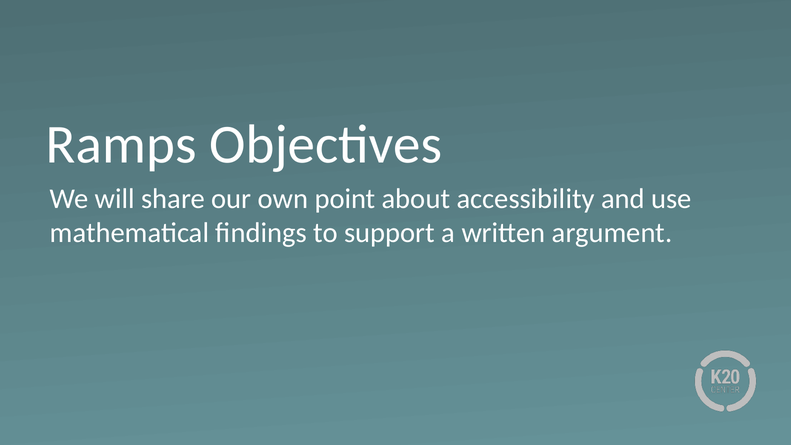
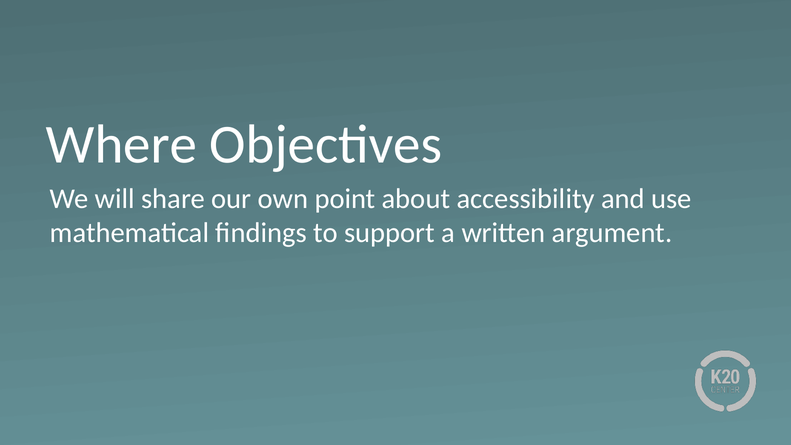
Ramps: Ramps -> Where
